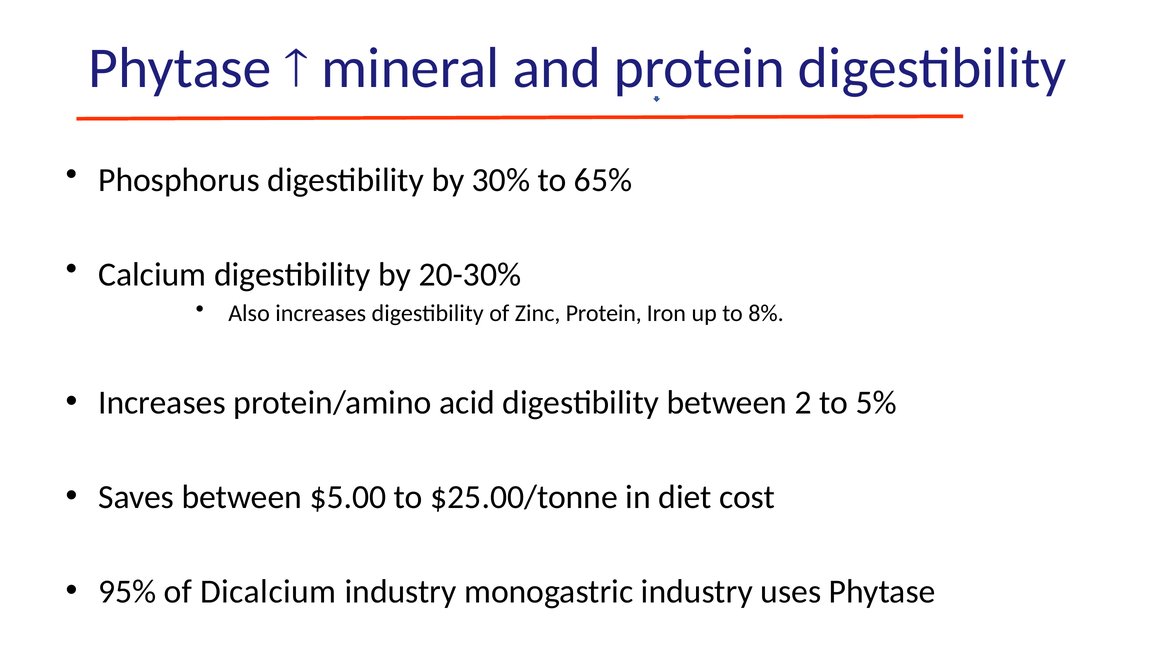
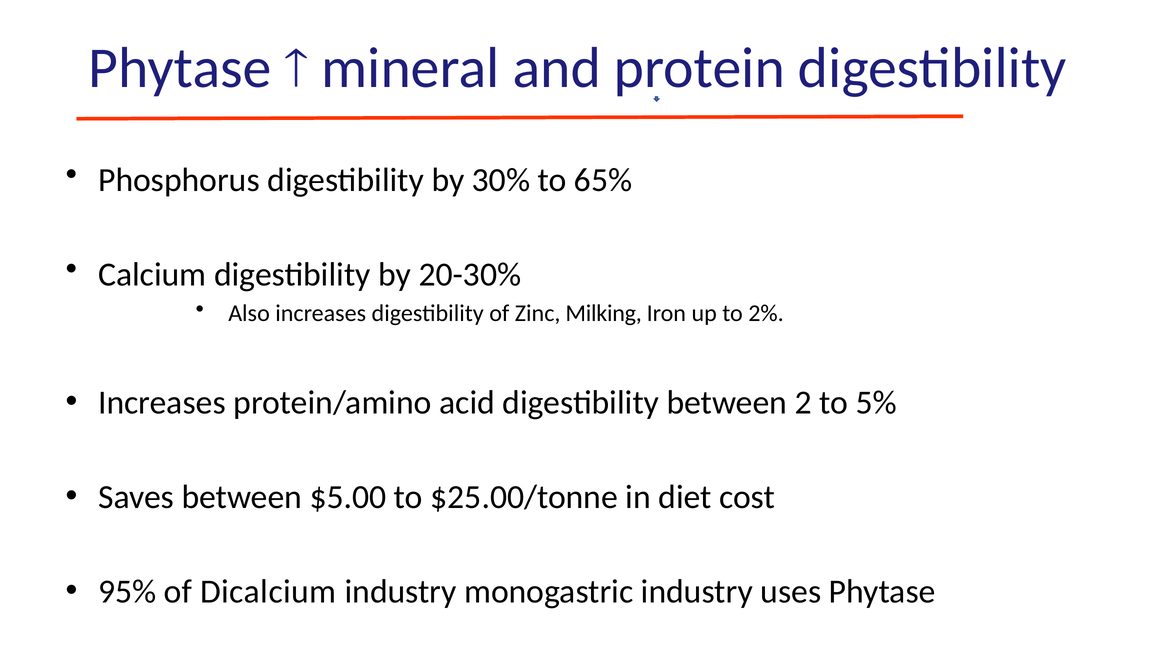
Zinc Protein: Protein -> Milking
8%: 8% -> 2%
